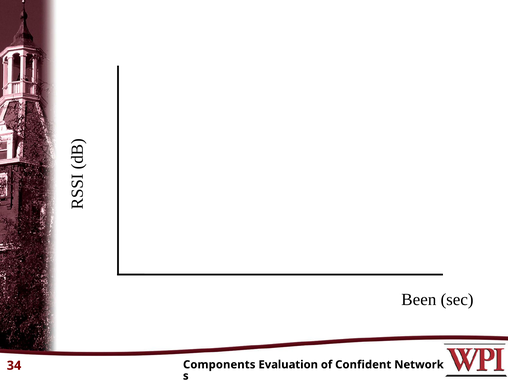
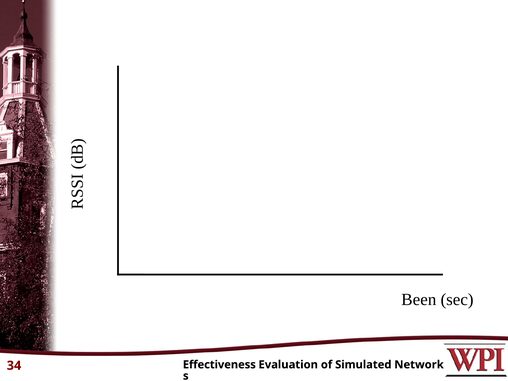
Components: Components -> Effectiveness
Confident: Confident -> Simulated
